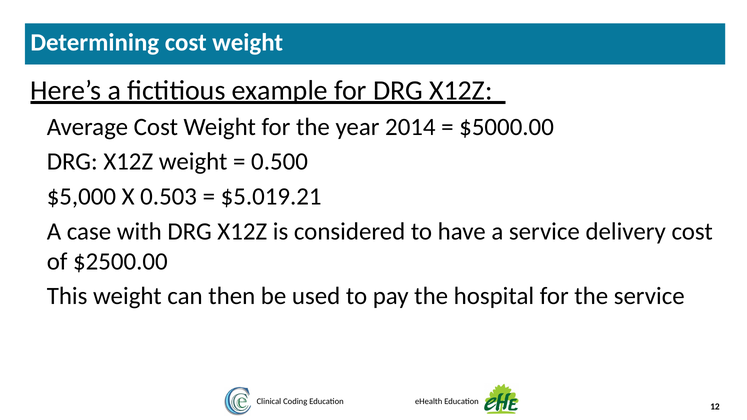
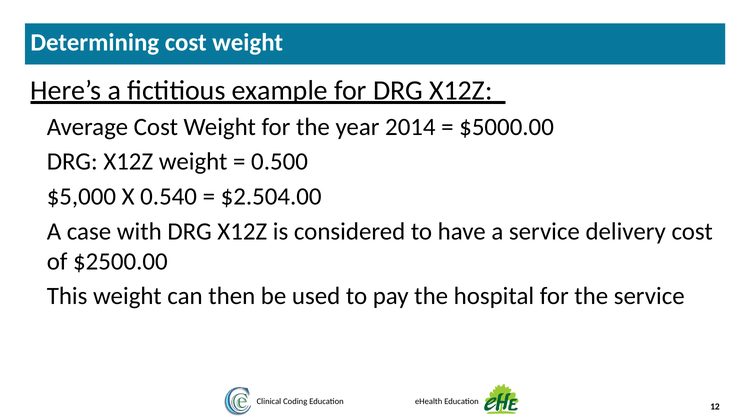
0.503: 0.503 -> 0.540
$5.019.21: $5.019.21 -> $2.504.00
